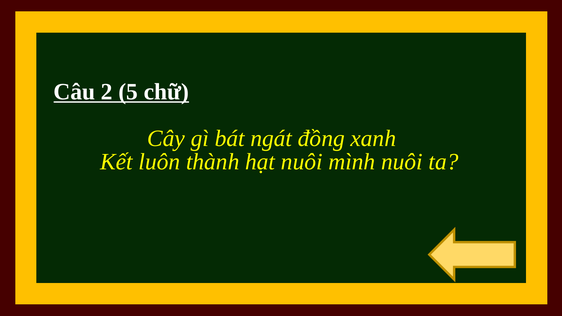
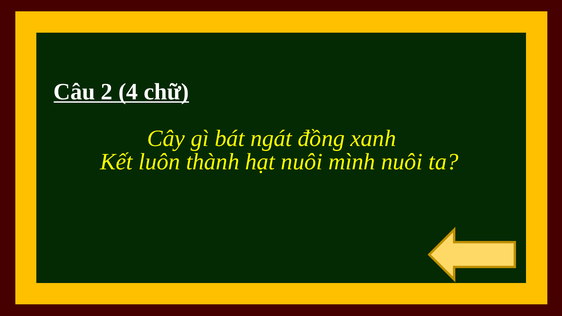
5: 5 -> 4
